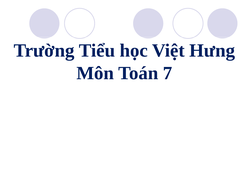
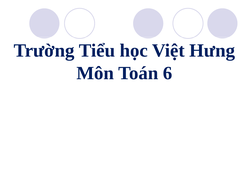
7: 7 -> 6
